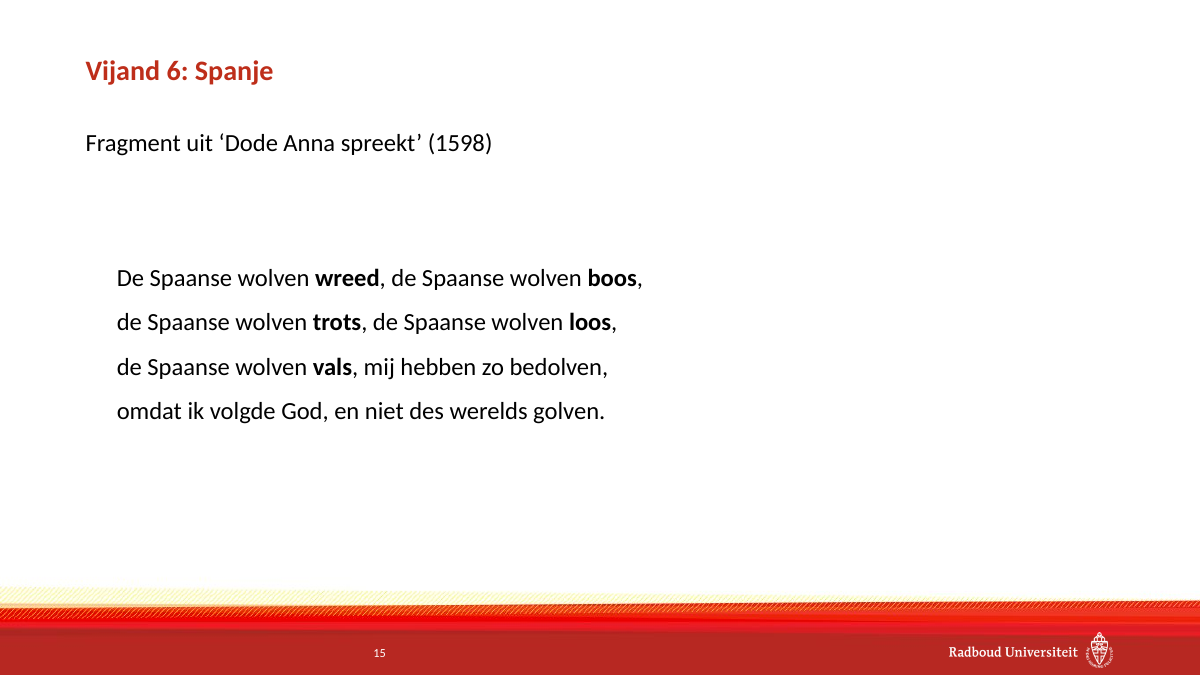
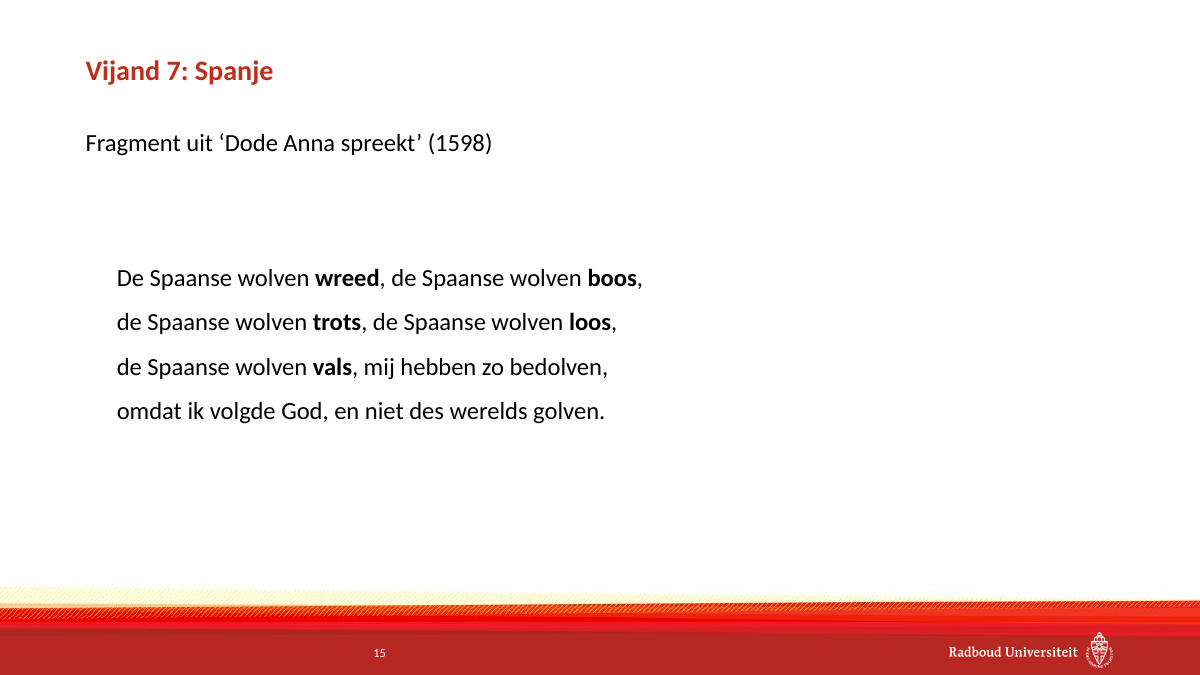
6: 6 -> 7
